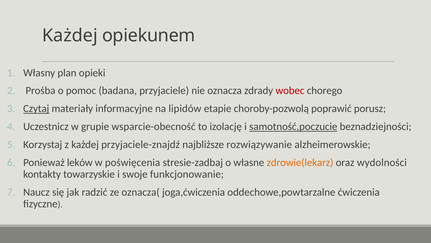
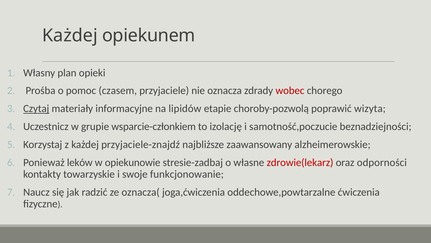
badana: badana -> czasem
porusz: porusz -> wizyta
wsparcie-obecność: wsparcie-obecność -> wsparcie-członkiem
samotność,poczucie underline: present -> none
rozwiązywanie: rozwiązywanie -> zaawansowany
poświęcenia: poświęcenia -> opiekunowie
zdrowie(lekarz colour: orange -> red
wydolności: wydolności -> odporności
